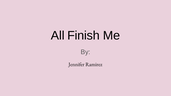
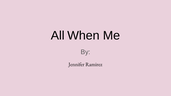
Finish: Finish -> When
